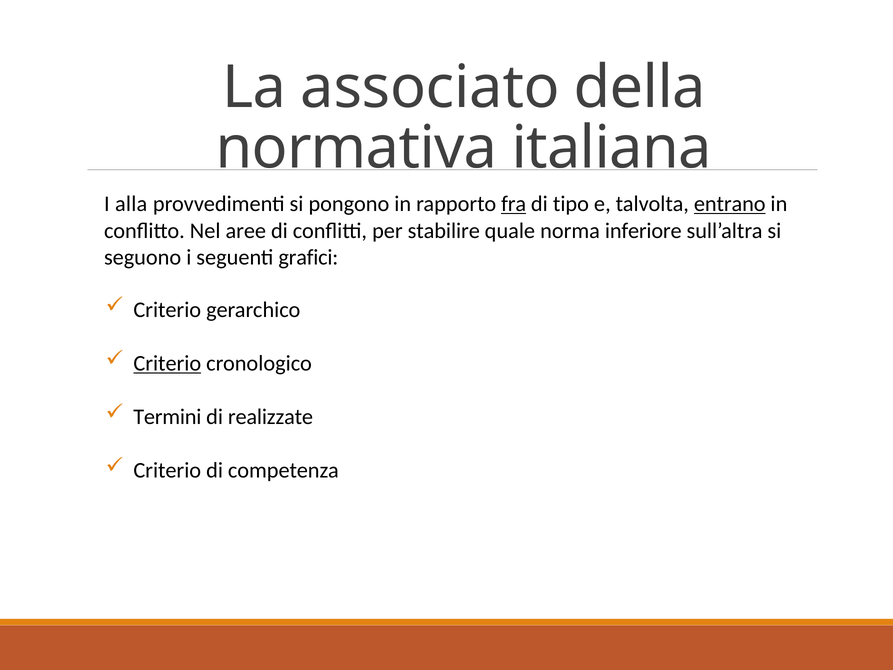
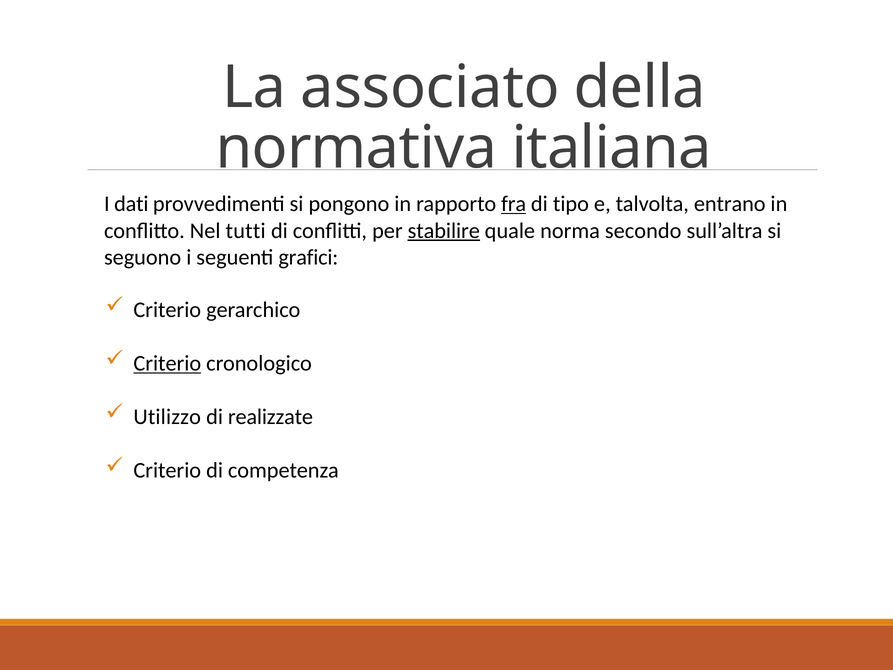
alla: alla -> dati
entrano underline: present -> none
aree: aree -> tutti
stabilire underline: none -> present
inferiore: inferiore -> secondo
Termini: Termini -> Utilizzo
